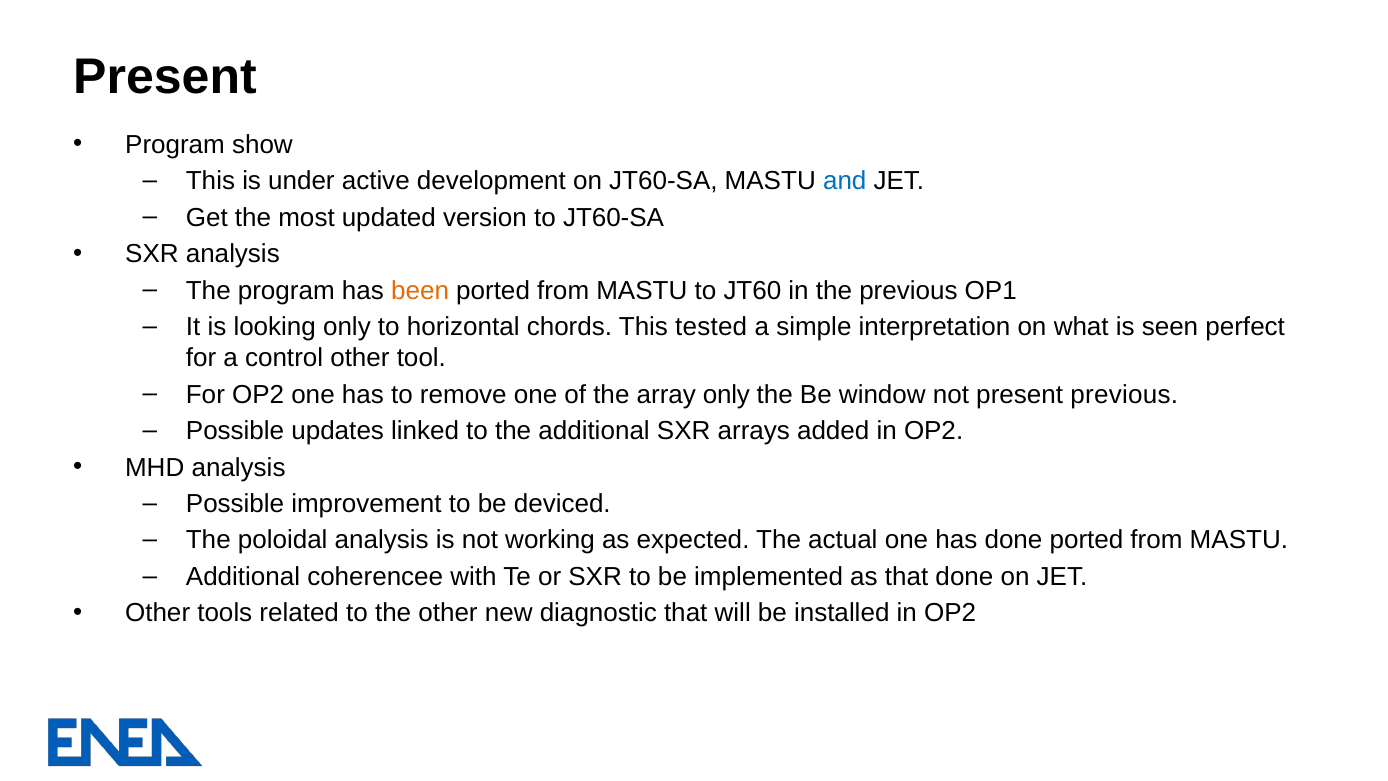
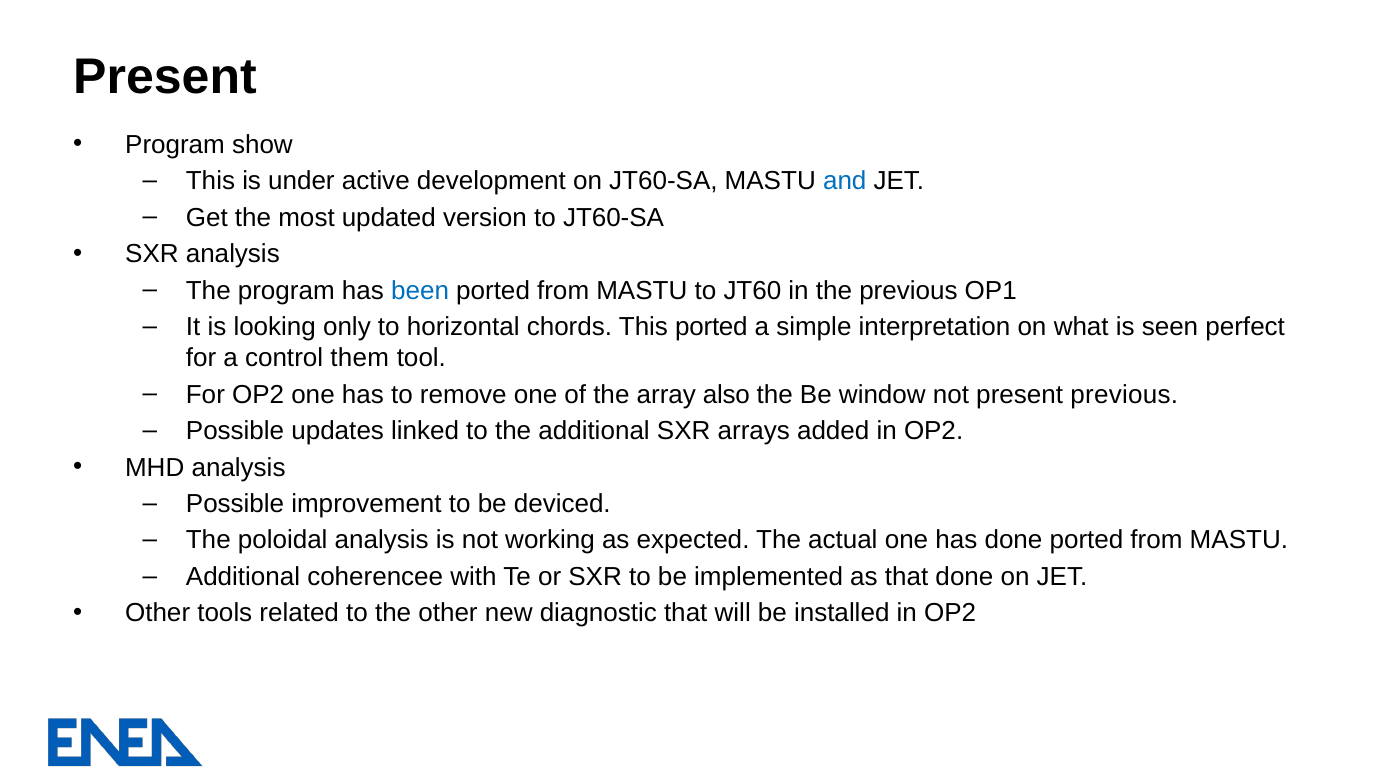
been colour: orange -> blue
This tested: tested -> ported
control other: other -> them
array only: only -> also
